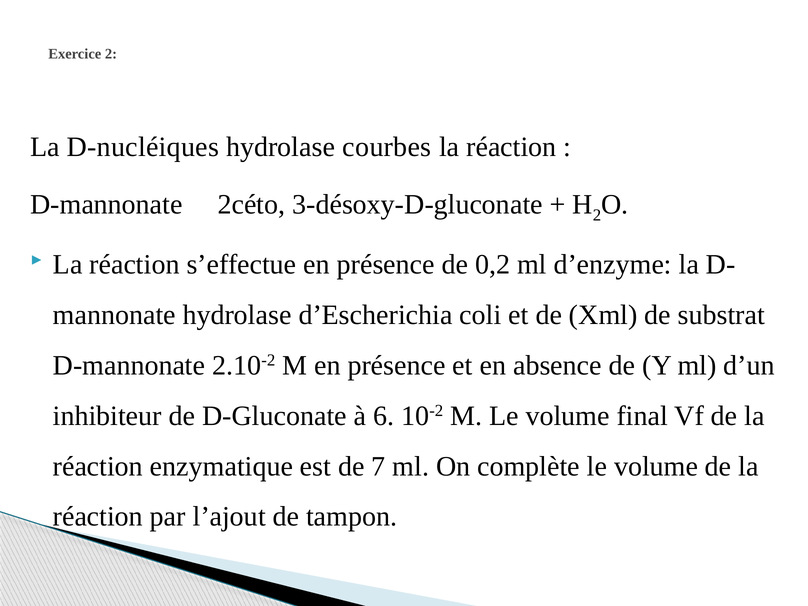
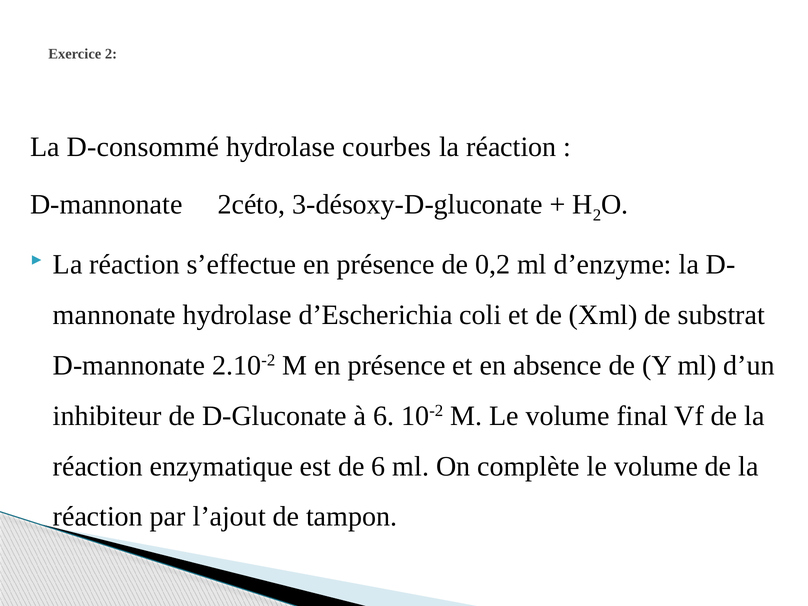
D-nucléiques: D-nucléiques -> D-consommé
de 7: 7 -> 6
